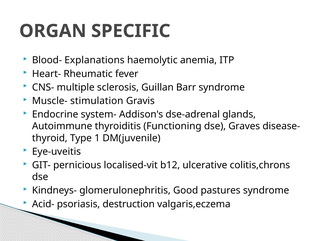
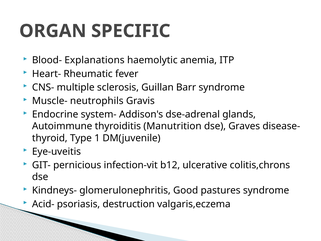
stimulation: stimulation -> neutrophils
Functioning: Functioning -> Manutrition
localised-vit: localised-vit -> infection-vit
